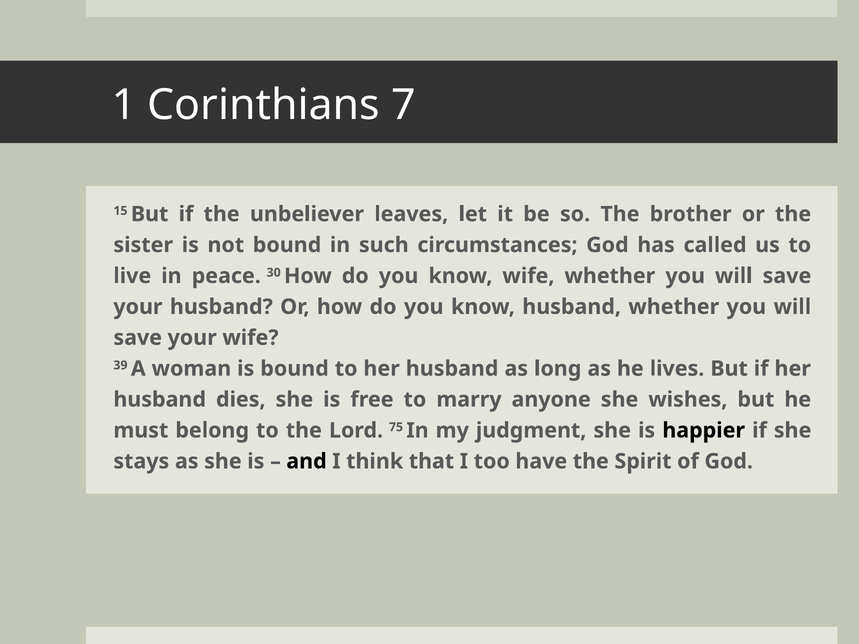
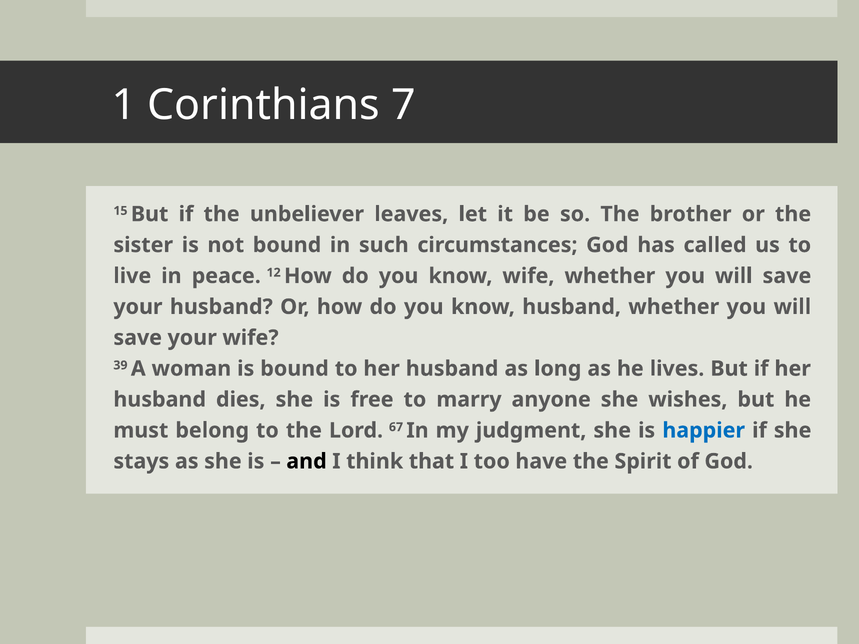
30: 30 -> 12
75: 75 -> 67
happier colour: black -> blue
